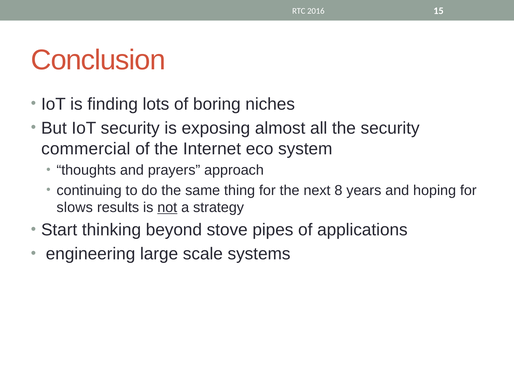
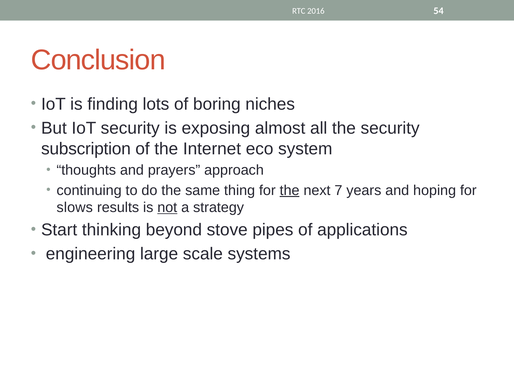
15: 15 -> 54
commercial: commercial -> subscription
the at (290, 190) underline: none -> present
8: 8 -> 7
